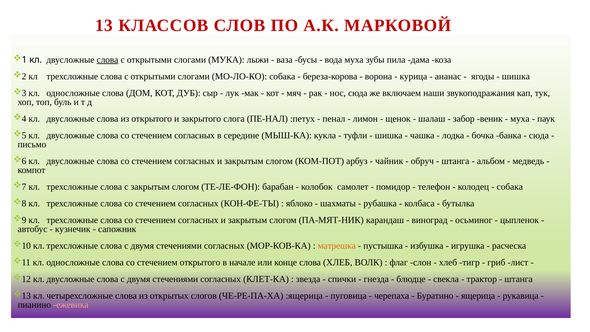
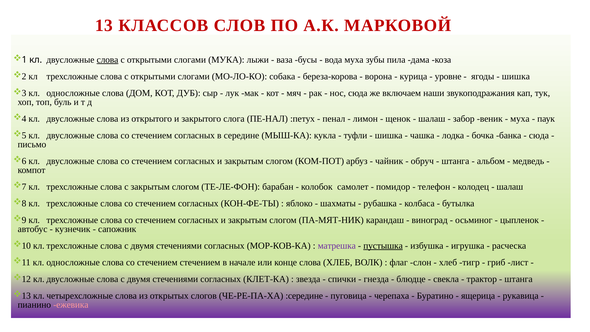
ананас: ананас -> уровне
собака at (510, 187): собака -> шалаш
матрешка colour: orange -> purple
пустышка underline: none -> present
стечением открытого: открытого -> стечением
:ящерица: :ящерица -> :середине
